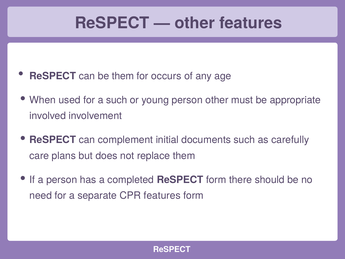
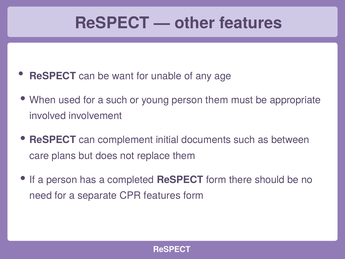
be them: them -> want
occurs: occurs -> unable
person other: other -> them
carefully: carefully -> between
